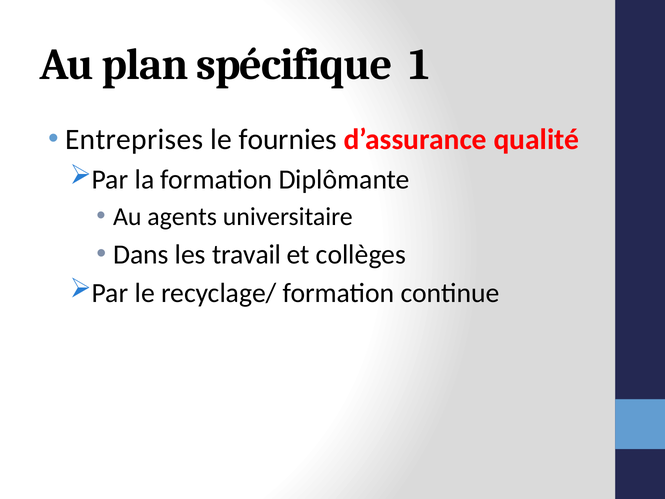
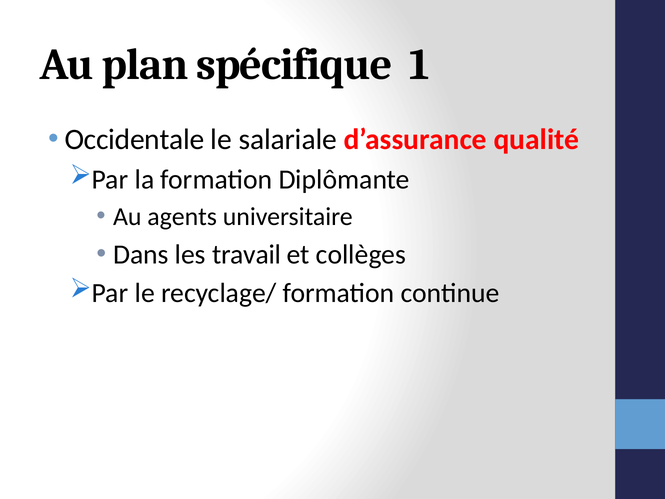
Entreprises: Entreprises -> Occidentale
fournies: fournies -> salariale
